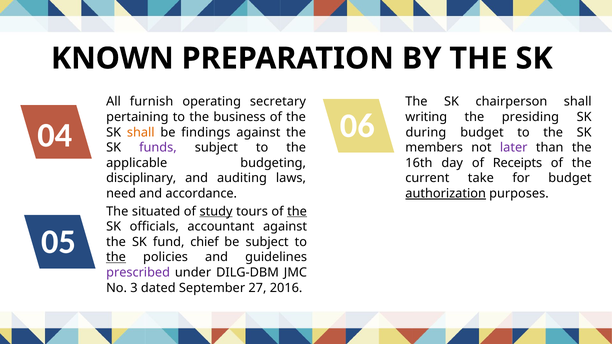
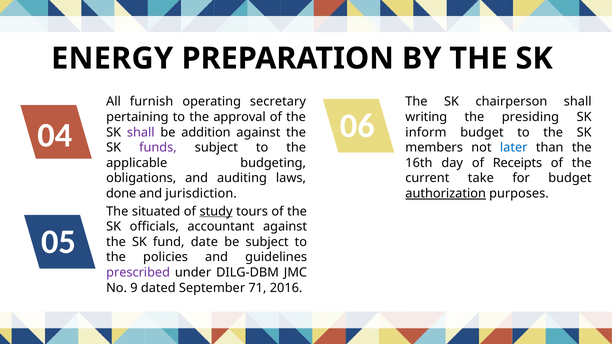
KNOWN: KNOWN -> ENERGY
business: business -> approval
shall at (141, 132) colour: orange -> purple
findings: findings -> addition
during: during -> inform
later colour: purple -> blue
disciplinary: disciplinary -> obligations
need: need -> done
accordance: accordance -> jurisdiction
the at (297, 212) underline: present -> none
chief: chief -> date
the at (116, 257) underline: present -> none
3: 3 -> 9
27: 27 -> 71
